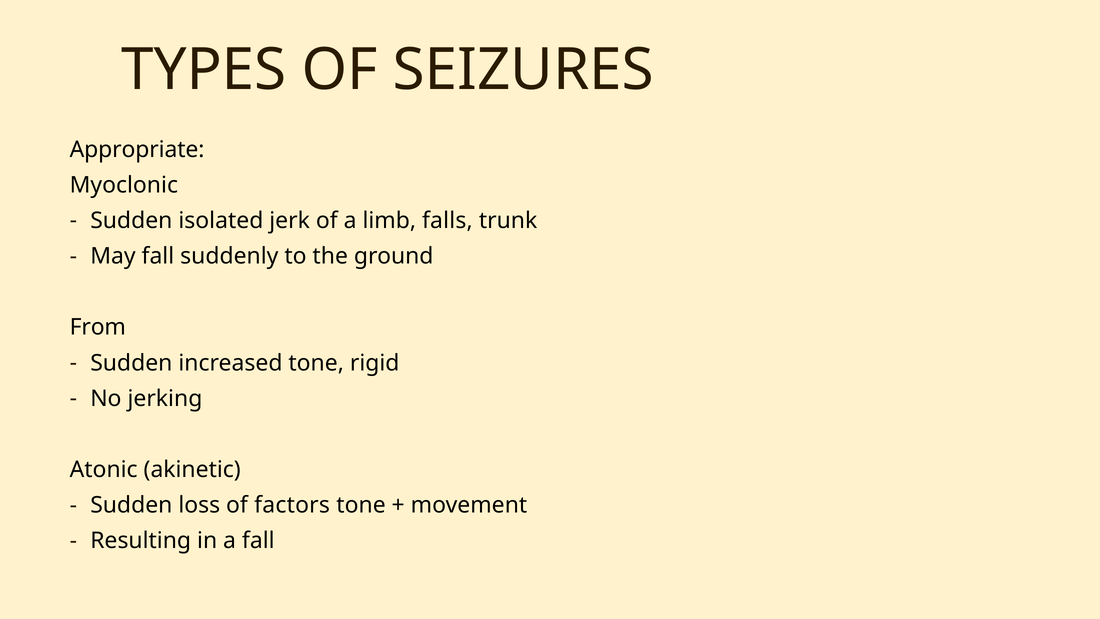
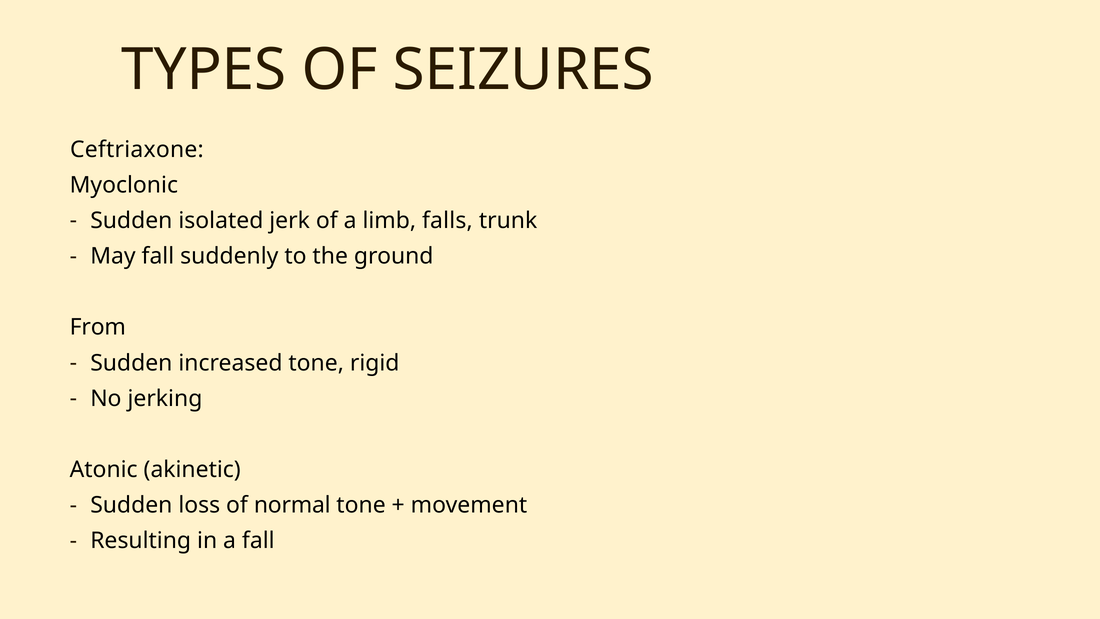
Appropriate: Appropriate -> Ceftriaxone
factors: factors -> normal
